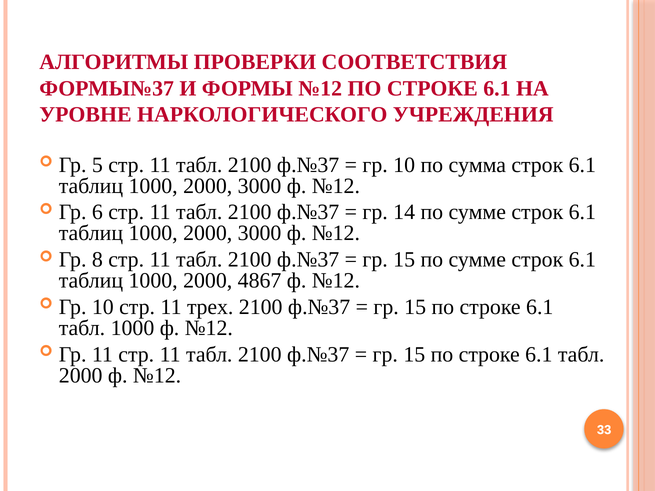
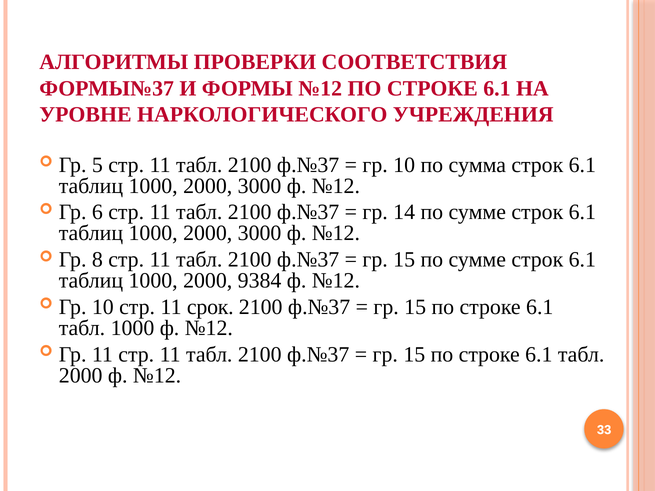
4867: 4867 -> 9384
трех: трех -> срок
